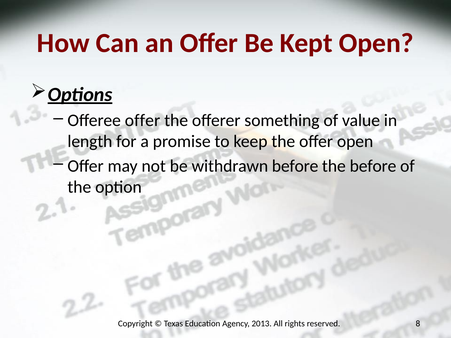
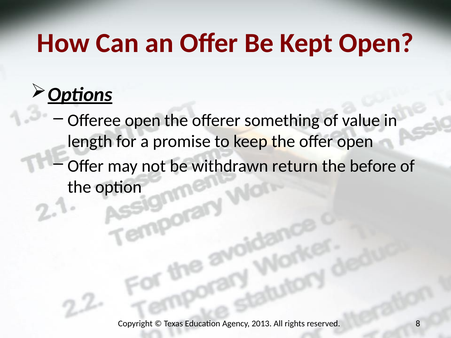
Offeree offer: offer -> open
withdrawn before: before -> return
